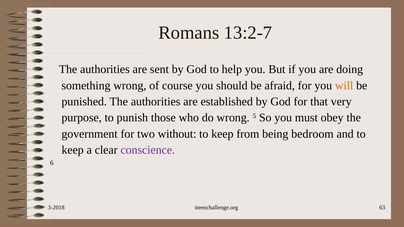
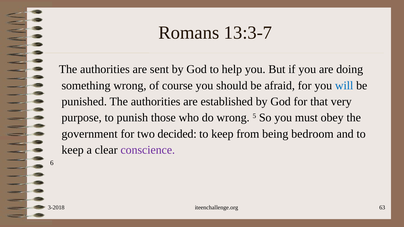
13:2-7: 13:2-7 -> 13:3-7
will colour: orange -> blue
without: without -> decided
